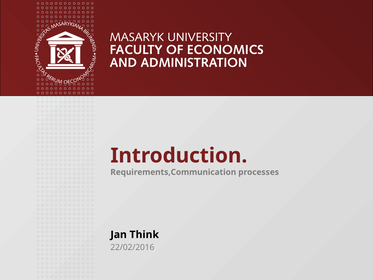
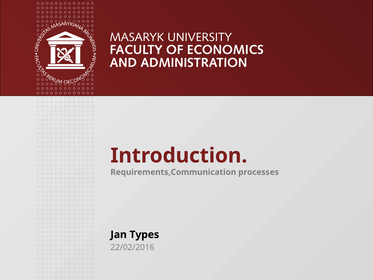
Think: Think -> Types
